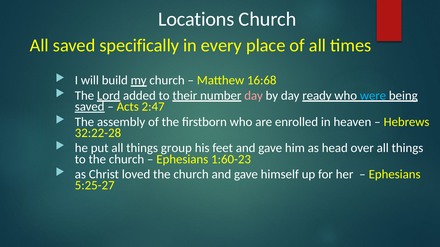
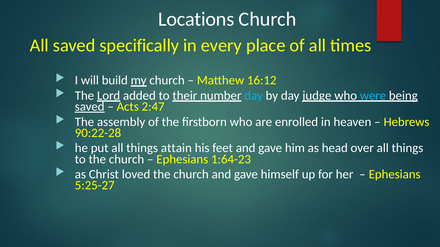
16:68: 16:68 -> 16:12
day at (254, 96) colour: pink -> light blue
ready: ready -> judge
32:22-28: 32:22-28 -> 90:22-28
group: group -> attain
1:60-23: 1:60-23 -> 1:64-23
